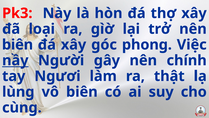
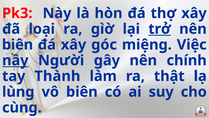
trở underline: none -> present
phong: phong -> miệng
Ngươi: Ngươi -> Thành
